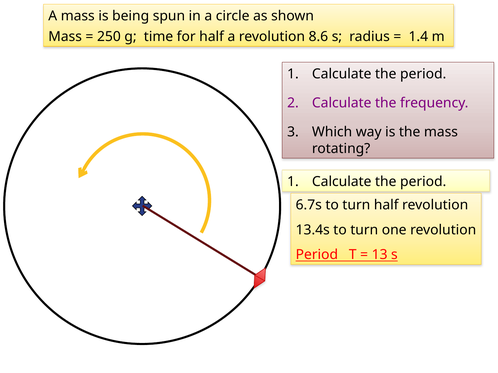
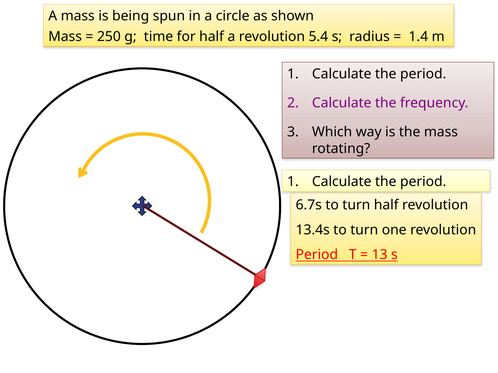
8.6: 8.6 -> 5.4
